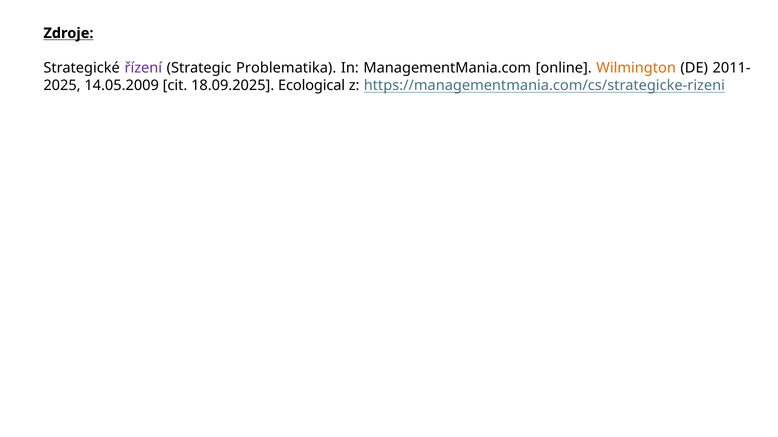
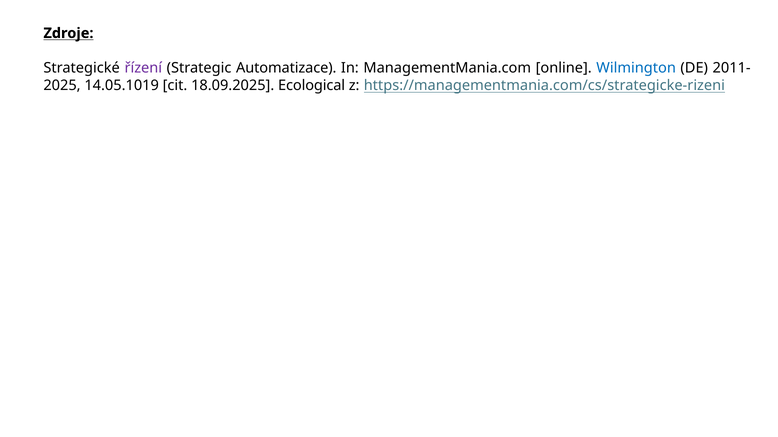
Problematika: Problematika -> Automatizace
Wilmington colour: orange -> blue
14.05.2009: 14.05.2009 -> 14.05.1019
